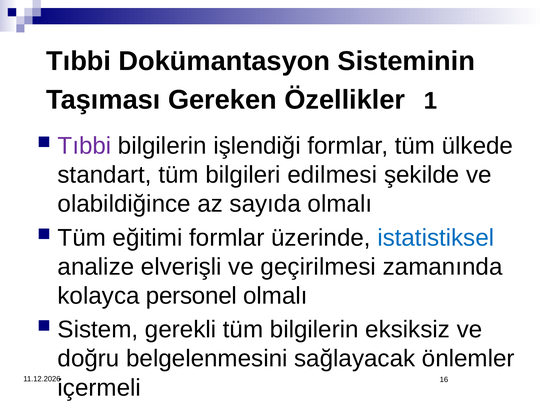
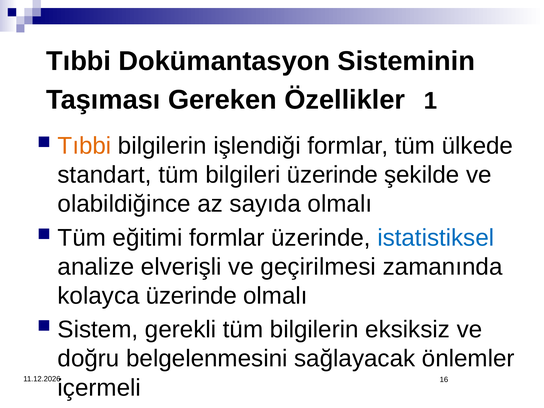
Tıbbi at (84, 146) colour: purple -> orange
bilgileri edilmesi: edilmesi -> üzerinde
kolayca personel: personel -> üzerinde
